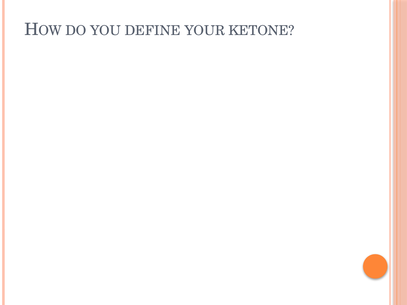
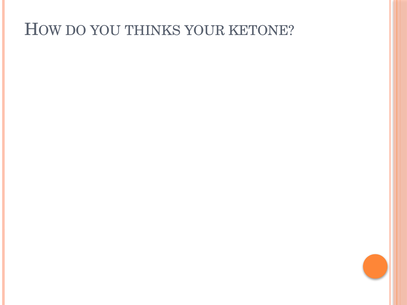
DEFINE: DEFINE -> THINKS
